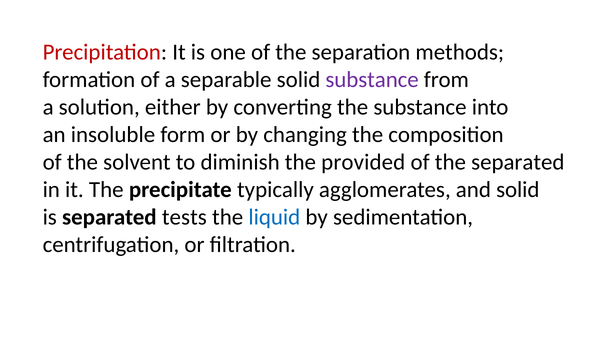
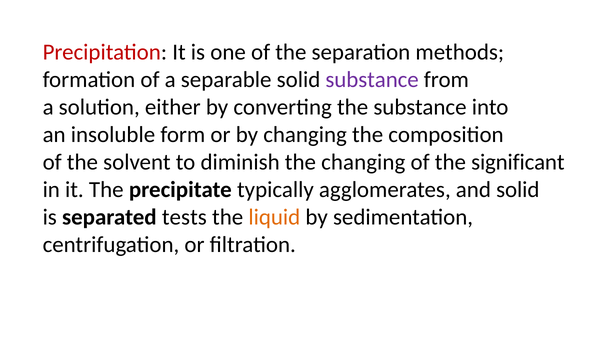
the provided: provided -> changing
the separated: separated -> significant
liquid colour: blue -> orange
